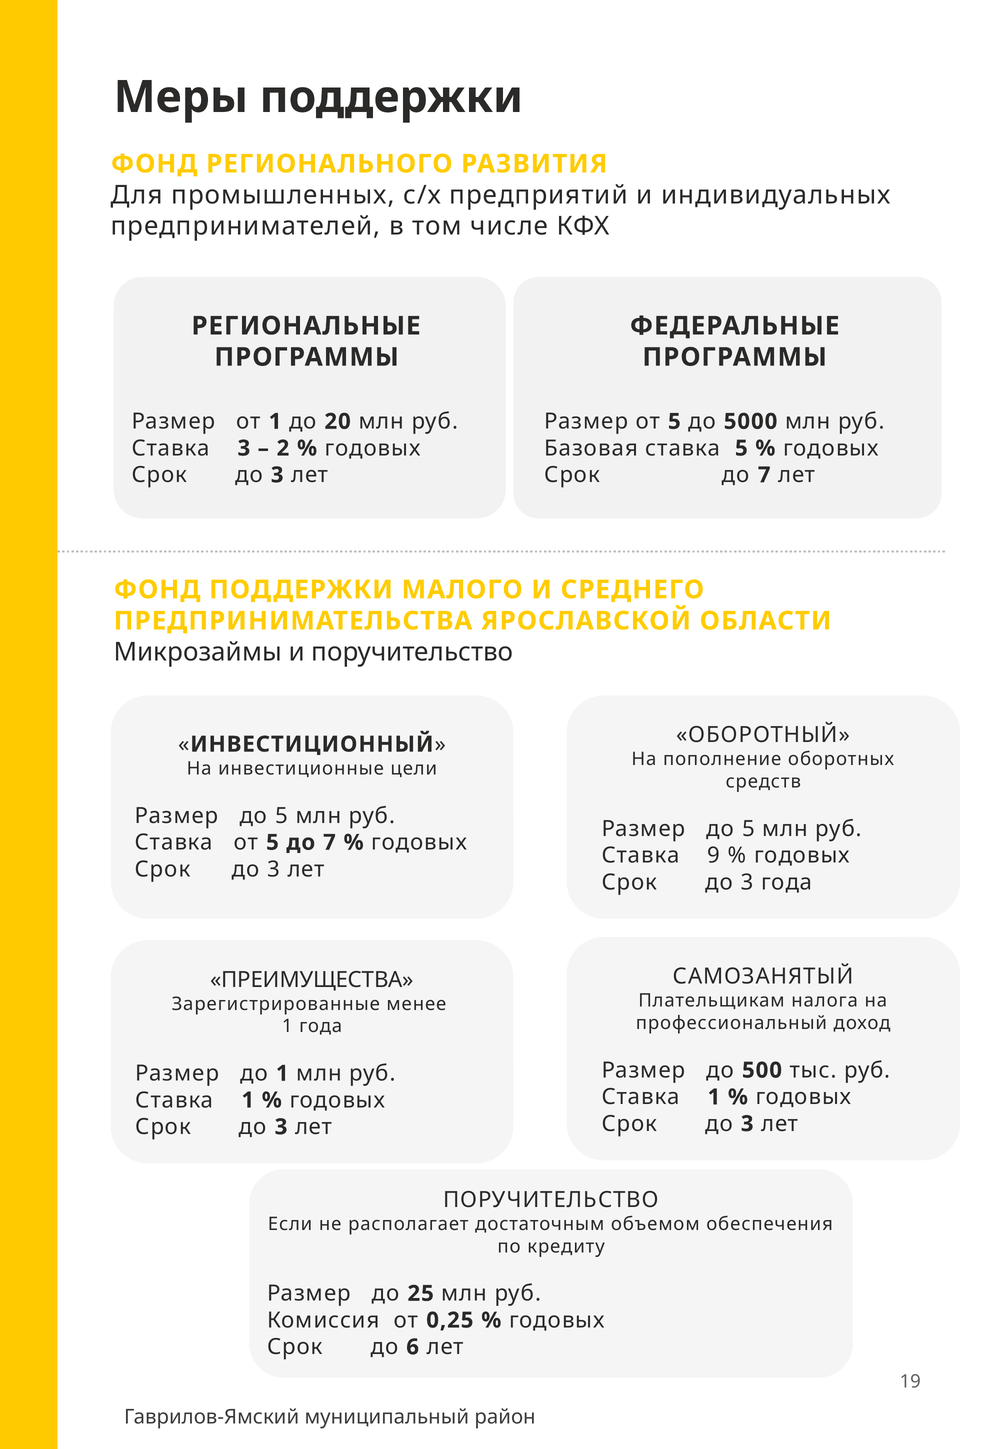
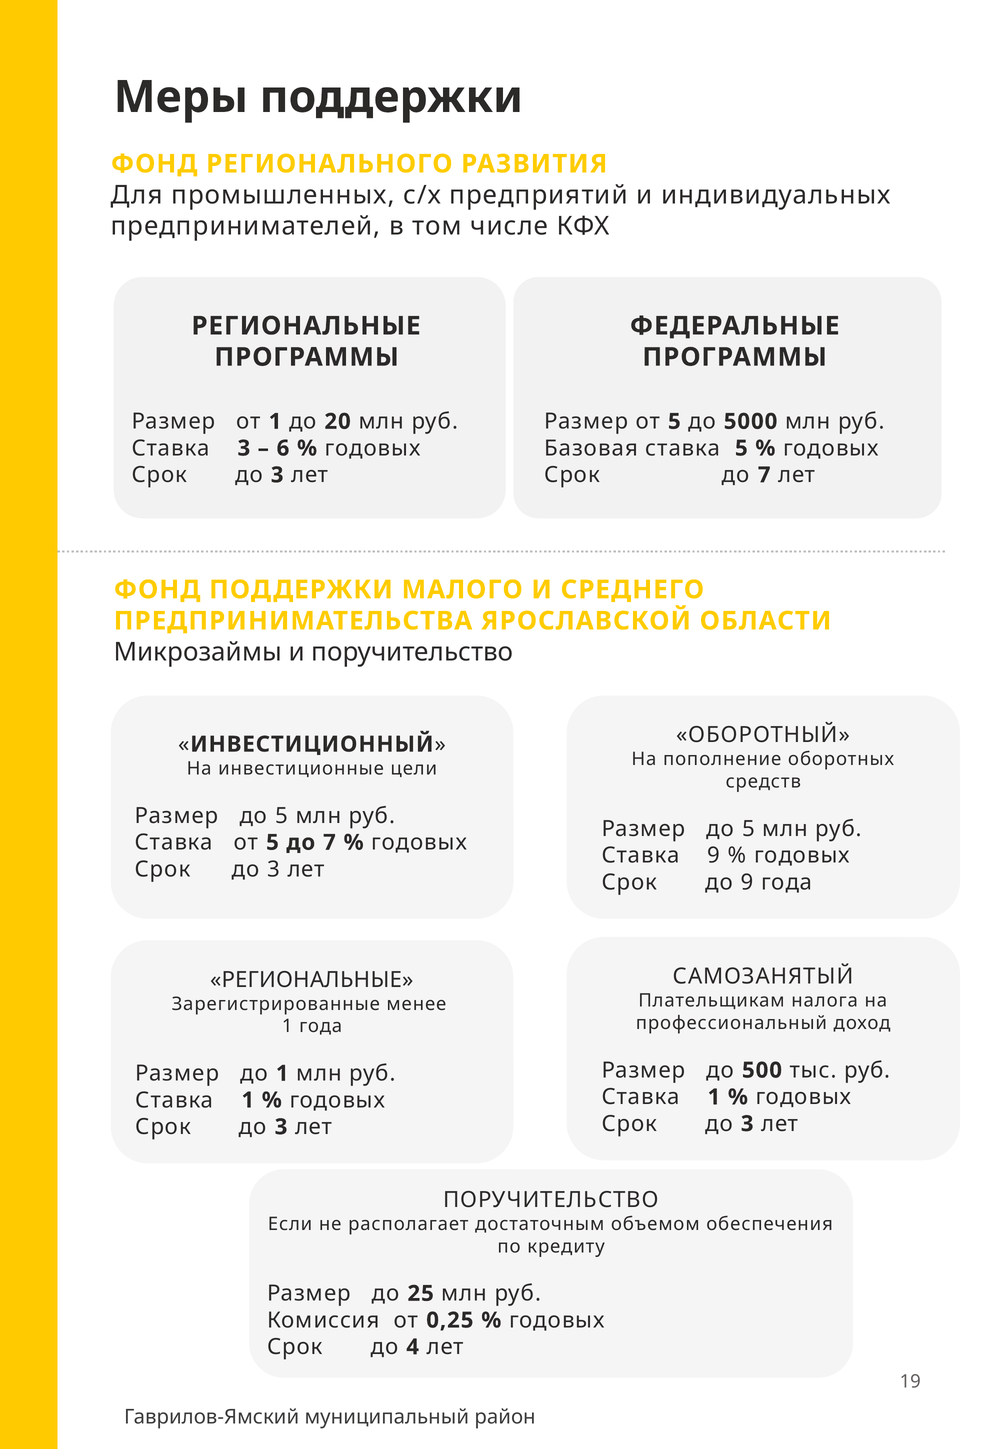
2: 2 -> 6
3 at (747, 882): 3 -> 9
ПРЕИМУЩЕСТВА at (312, 980): ПРЕИМУЩЕСТВА -> РЕГИОНАЛЬНЫЕ
6: 6 -> 4
